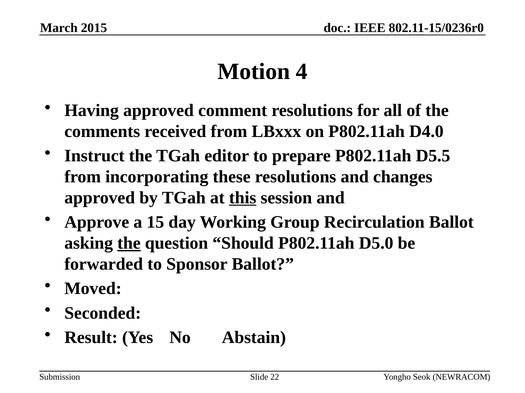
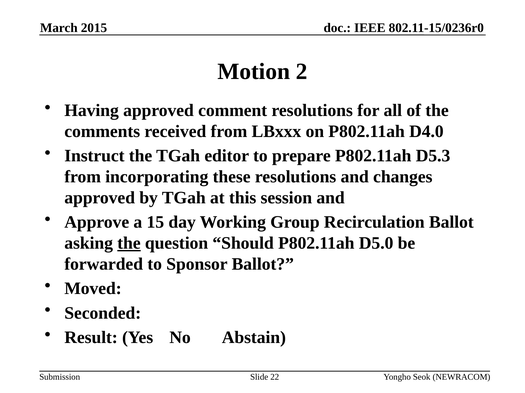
4: 4 -> 2
D5.5: D5.5 -> D5.3
this underline: present -> none
